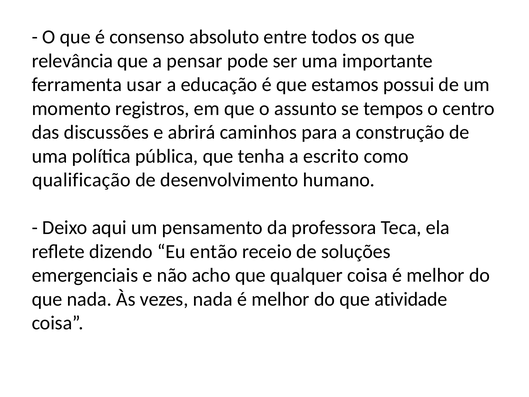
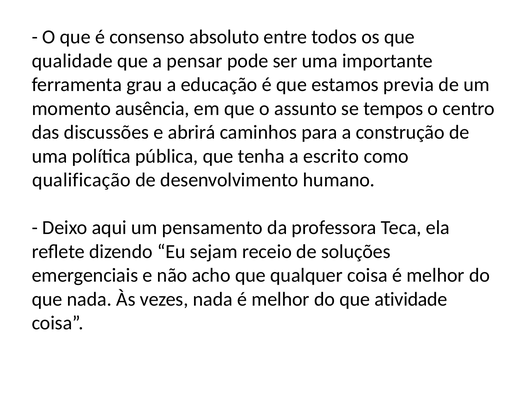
relevância: relevância -> qualidade
usar: usar -> grau
possui: possui -> previa
registros: registros -> ausência
então: então -> sejam
